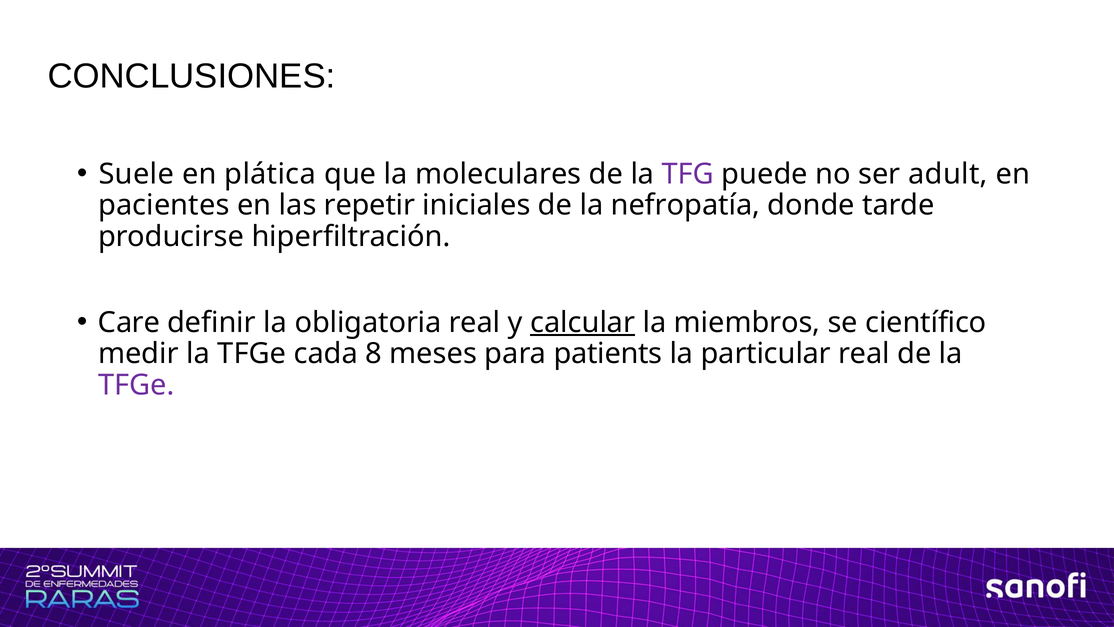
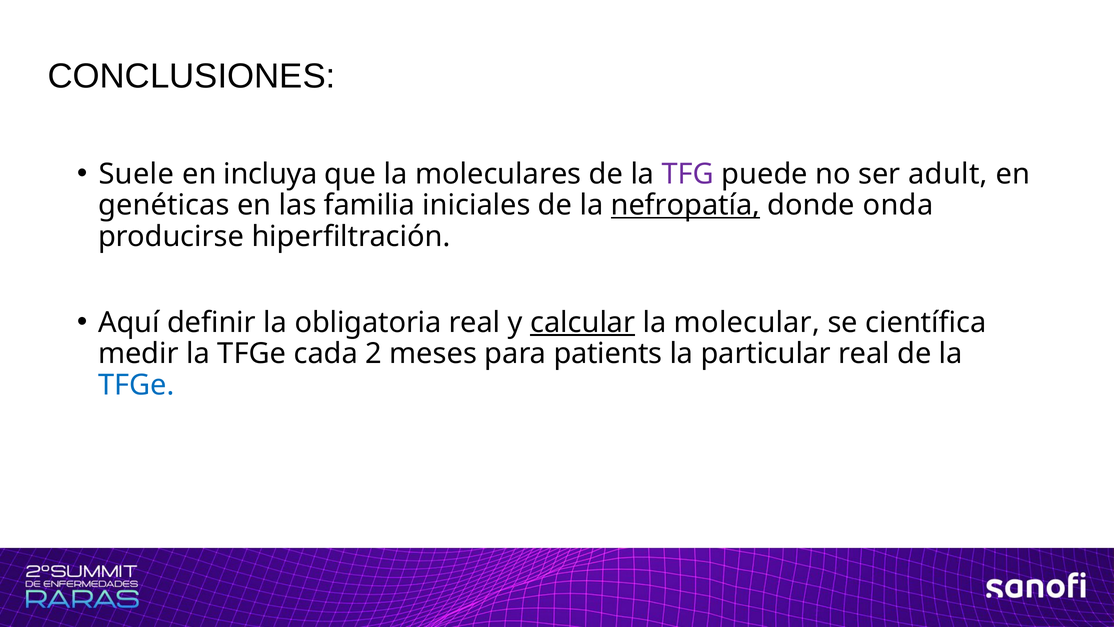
plática: plática -> incluya
pacientes: pacientes -> genéticas
repetir: repetir -> familia
nefropatía underline: none -> present
tarde: tarde -> onda
Care: Care -> Aquí
miembros: miembros -> molecular
científico: científico -> científica
8: 8 -> 2
TFGe at (136, 385) colour: purple -> blue
